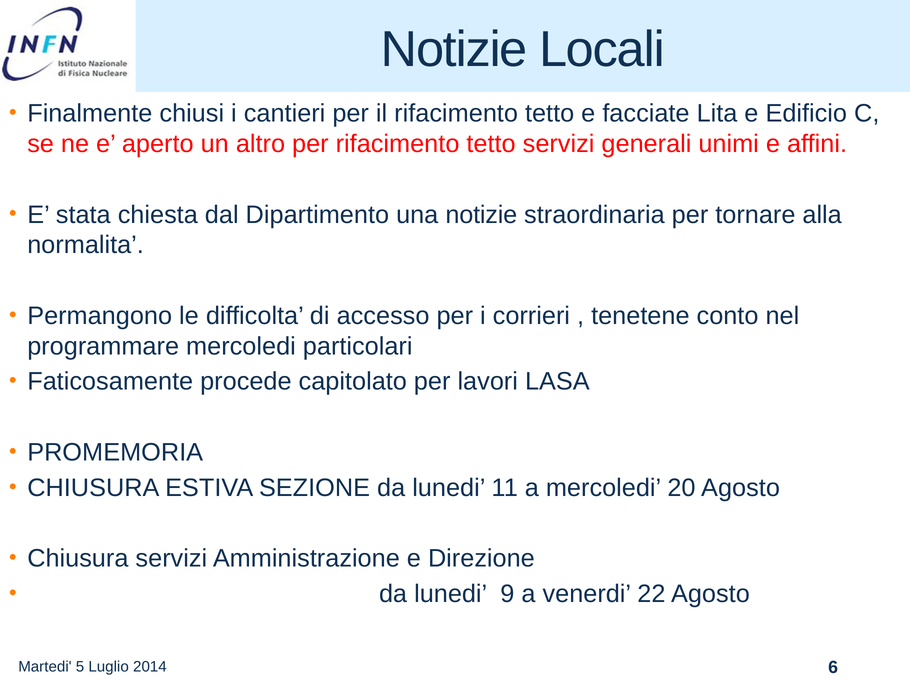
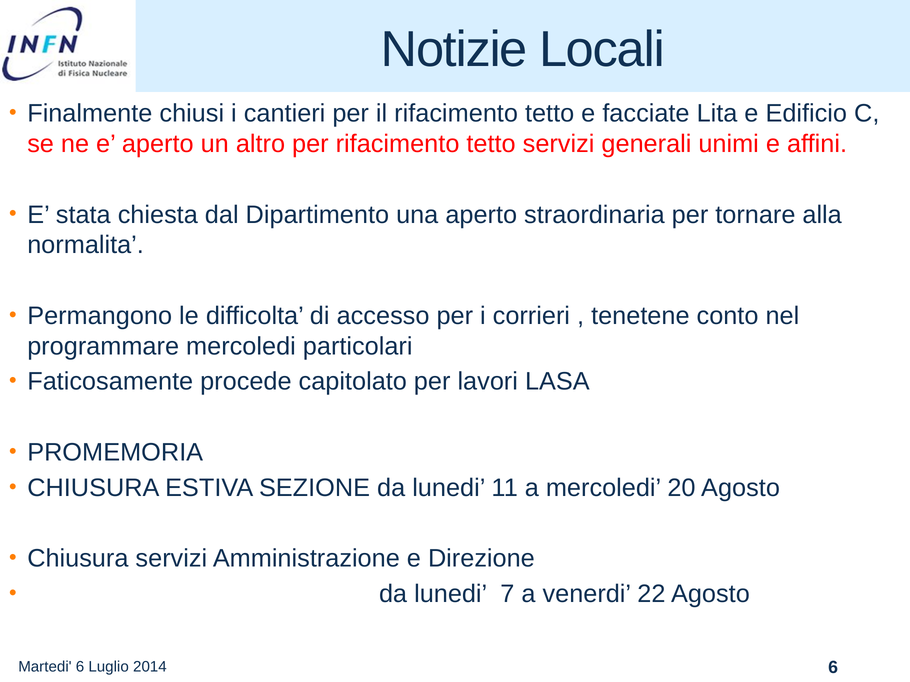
una notizie: notizie -> aperto
9: 9 -> 7
Martedi 5: 5 -> 6
